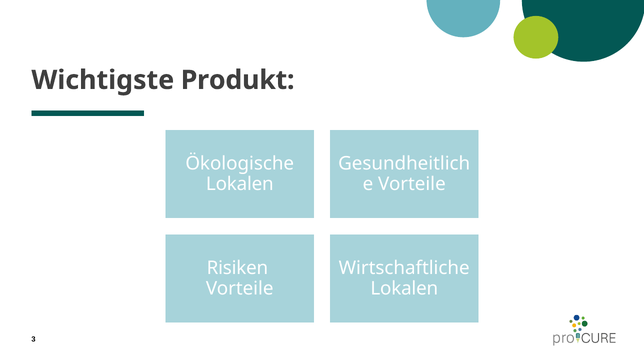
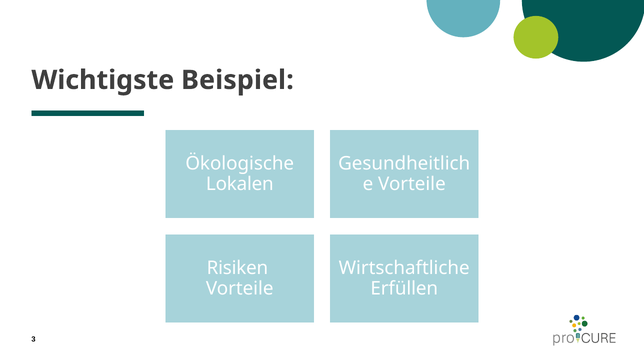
Produkt: Produkt -> Beispiel
Lokalen at (404, 289): Lokalen -> Erfüllen
